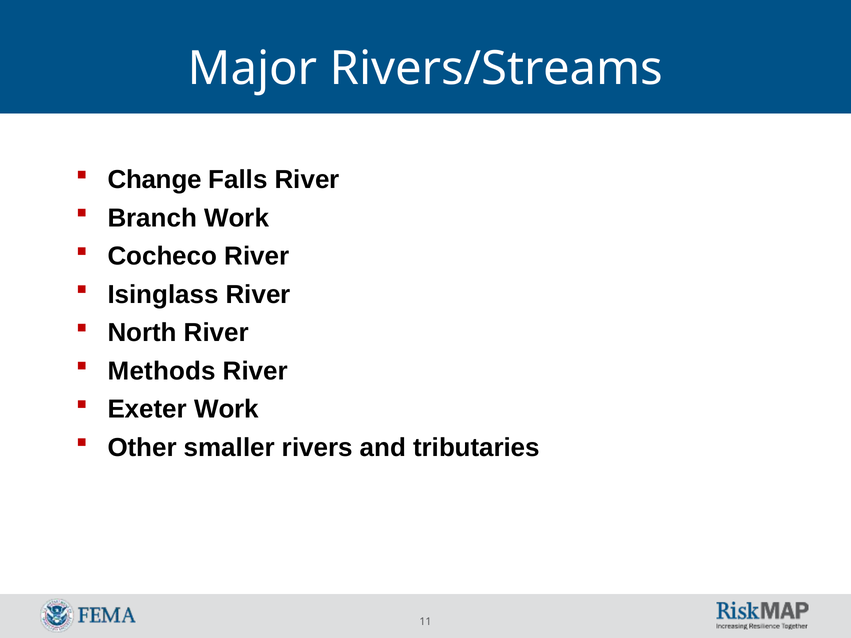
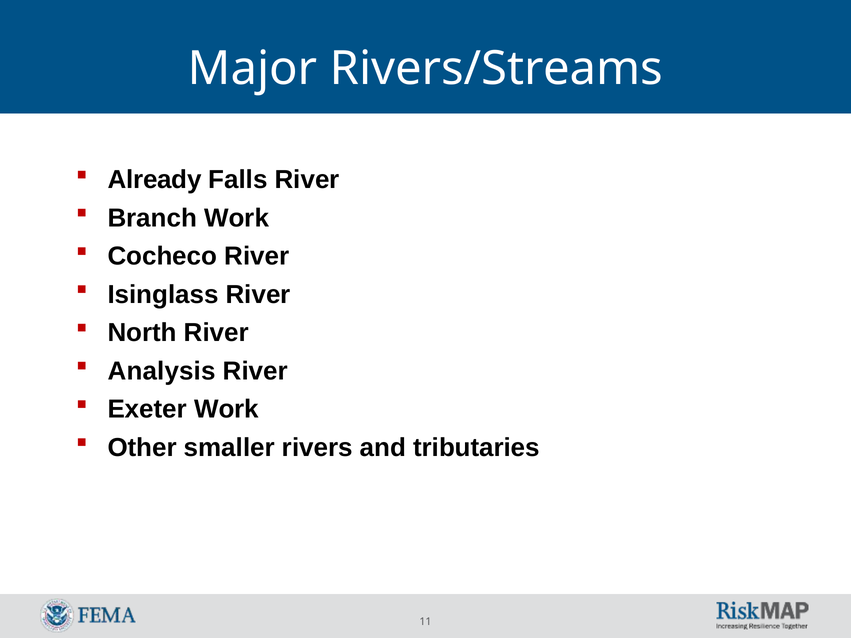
Change: Change -> Already
Methods: Methods -> Analysis
